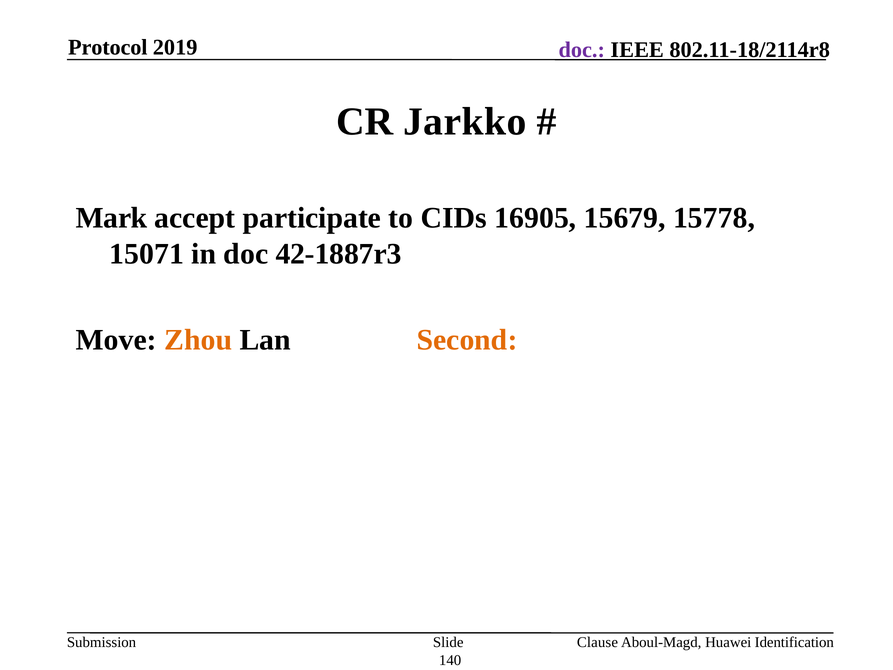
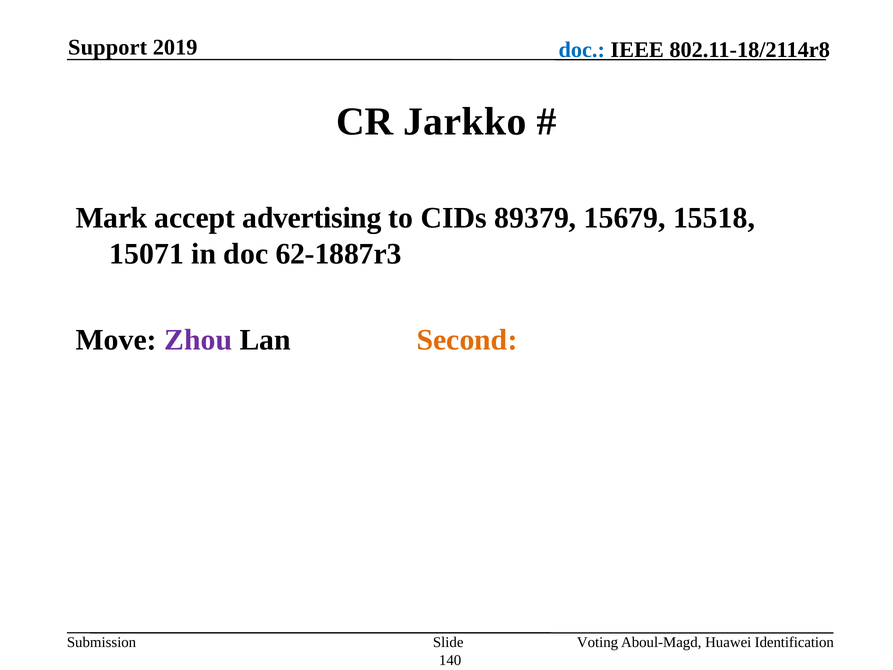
Protocol: Protocol -> Support
doc at (582, 50) colour: purple -> blue
participate: participate -> advertising
16905: 16905 -> 89379
15778: 15778 -> 15518
42-1887r3: 42-1887r3 -> 62-1887r3
Zhou colour: orange -> purple
Clause: Clause -> Voting
